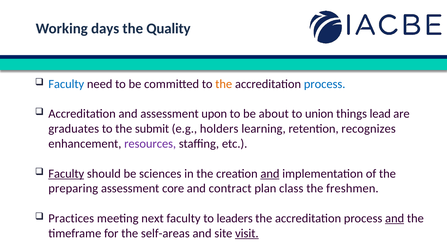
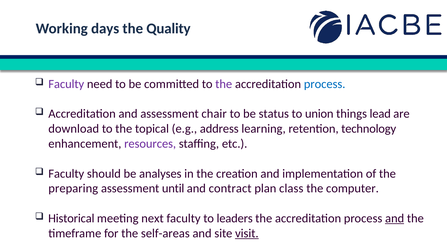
Faculty at (66, 84) colour: blue -> purple
the at (224, 84) colour: orange -> purple
upon: upon -> chair
about: about -> status
graduates: graduates -> download
submit: submit -> topical
holders: holders -> address
recognizes: recognizes -> technology
Faculty at (66, 173) underline: present -> none
sciences: sciences -> analyses
and at (270, 173) underline: present -> none
core: core -> until
freshmen: freshmen -> computer
Practices: Practices -> Historical
